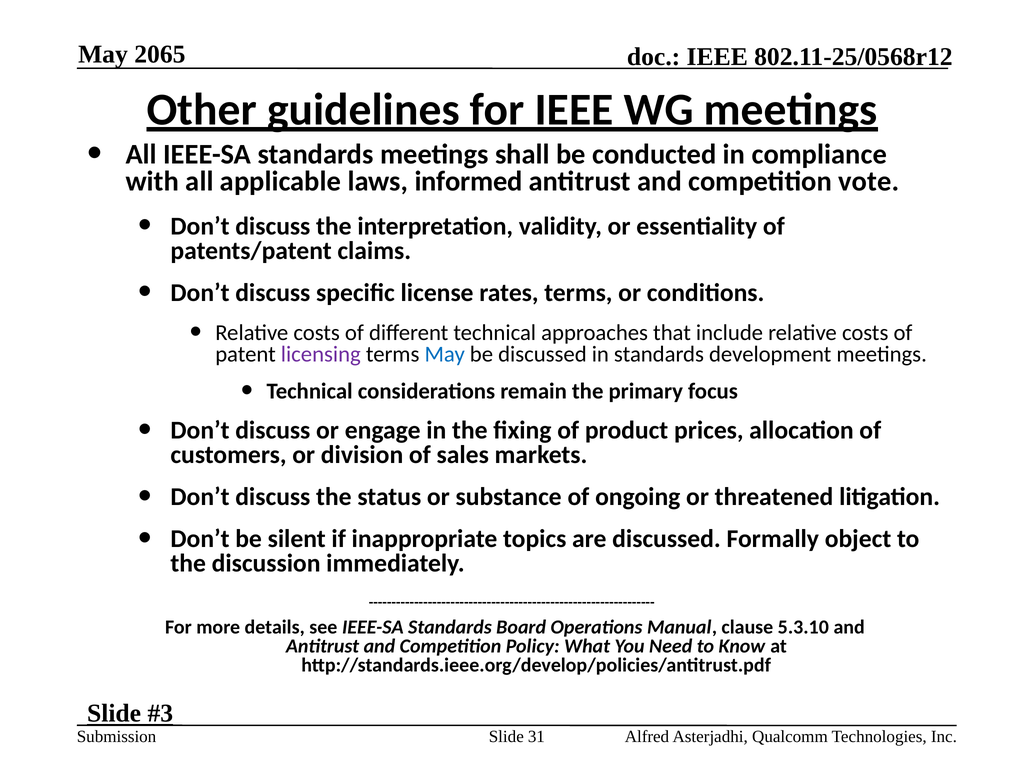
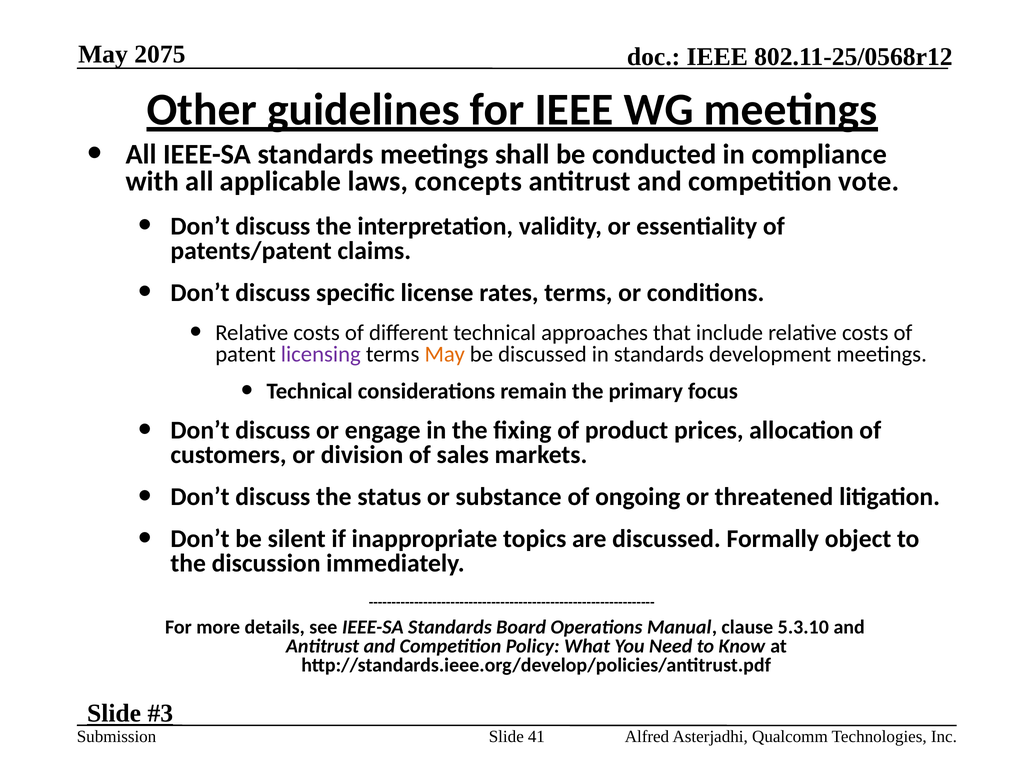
2065: 2065 -> 2075
informed: informed -> concepts
May at (445, 355) colour: blue -> orange
31: 31 -> 41
